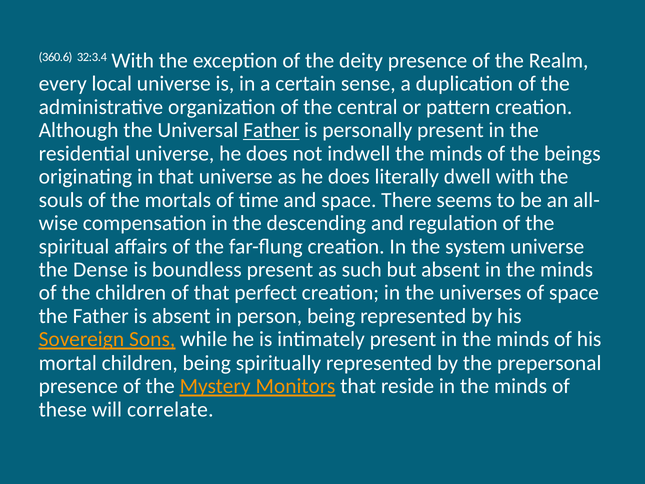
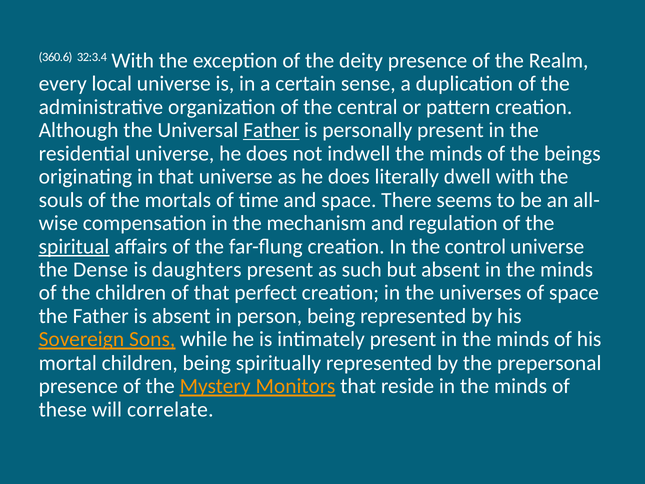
descending: descending -> mechanism
spiritual underline: none -> present
system: system -> control
boundless: boundless -> daughters
